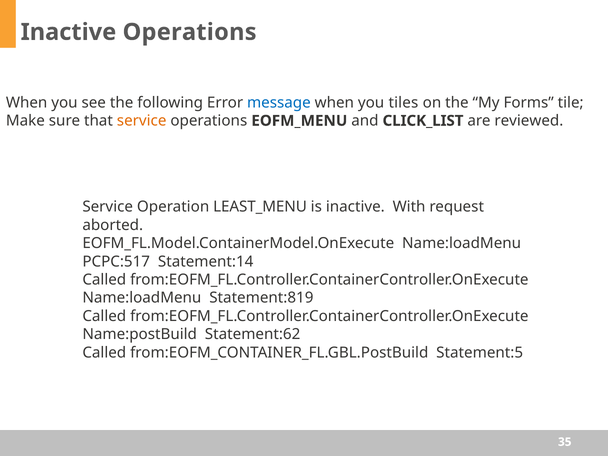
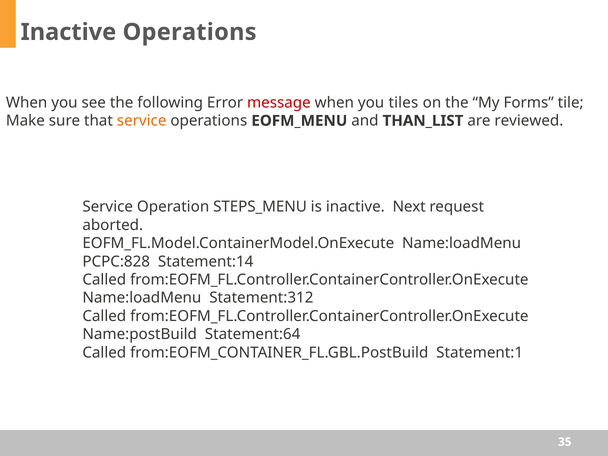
message colour: blue -> red
CLICK_LIST: CLICK_LIST -> THAN_LIST
LEAST_MENU: LEAST_MENU -> STEPS_MENU
With: With -> Next
PCPC:517: PCPC:517 -> PCPC:828
Statement:819: Statement:819 -> Statement:312
Statement:62: Statement:62 -> Statement:64
Statement:5: Statement:5 -> Statement:1
